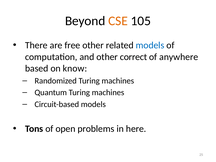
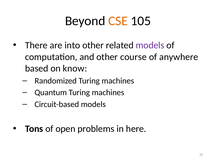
free: free -> into
models at (150, 45) colour: blue -> purple
correct: correct -> course
